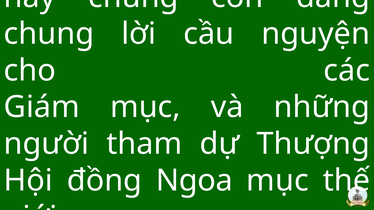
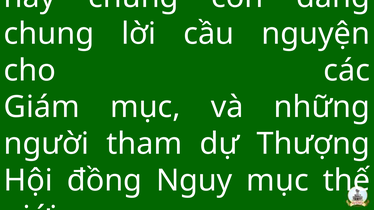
Ngoa: Ngoa -> Nguy
